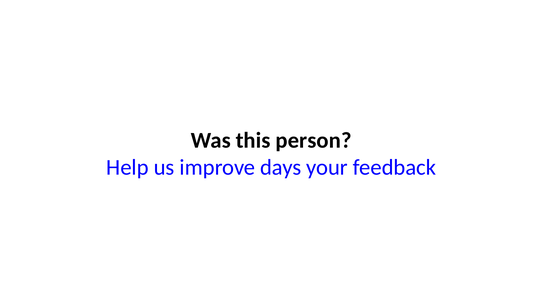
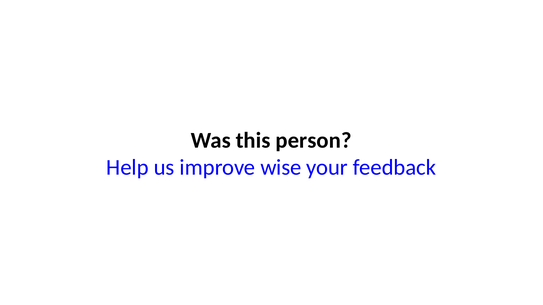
days: days -> wise
